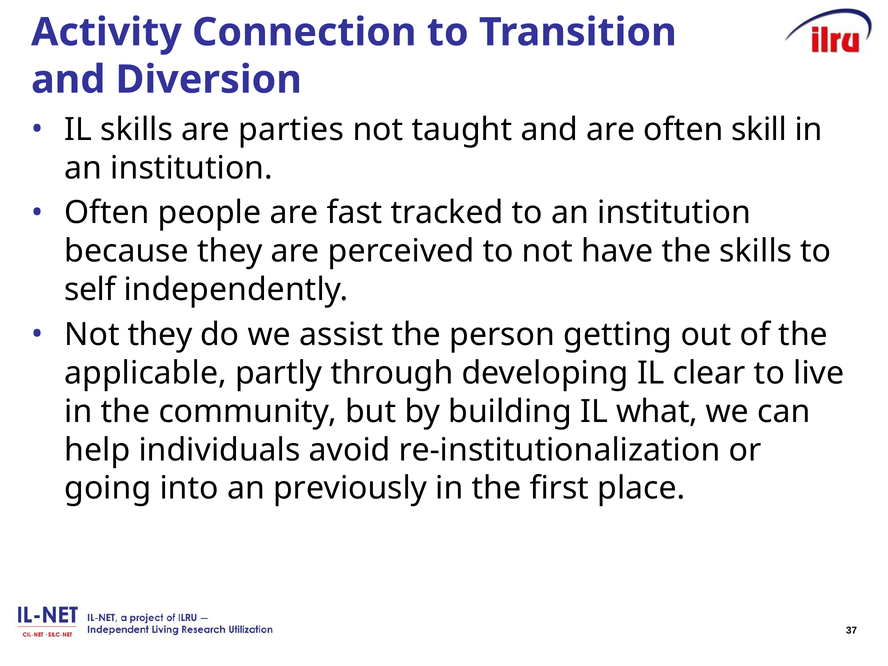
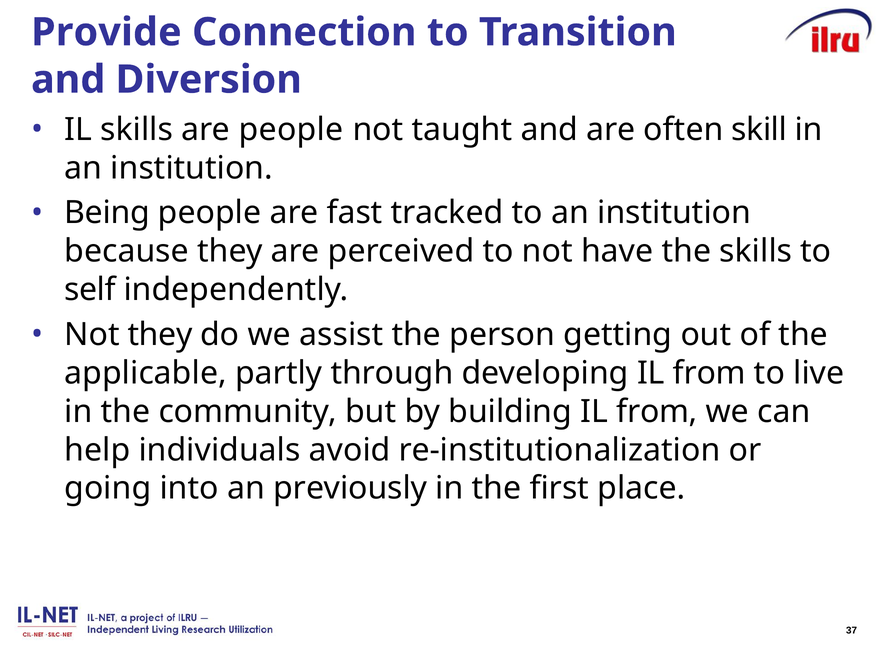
Activity: Activity -> Provide
are parties: parties -> people
Often at (107, 213): Often -> Being
developing IL clear: clear -> from
building IL what: what -> from
